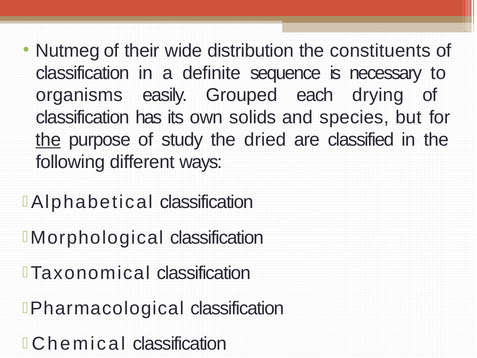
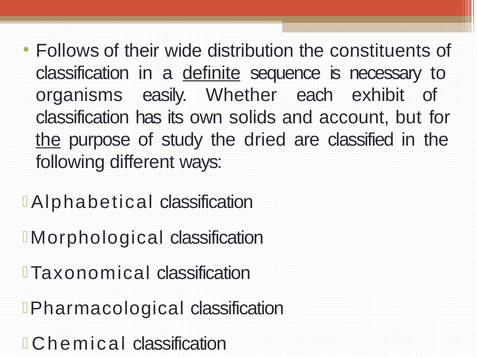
Nutmeg: Nutmeg -> Follows
definite underline: none -> present
Grouped: Grouped -> Whether
drying: drying -> exhibit
species: species -> account
